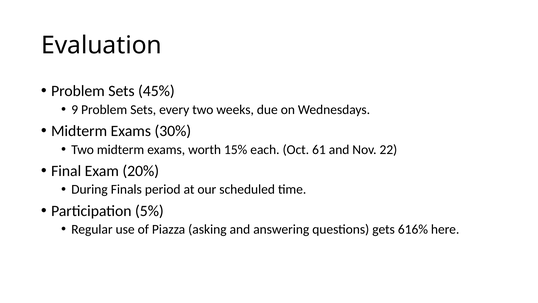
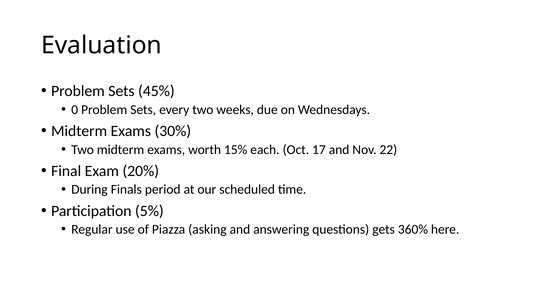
9: 9 -> 0
61: 61 -> 17
616%: 616% -> 360%
